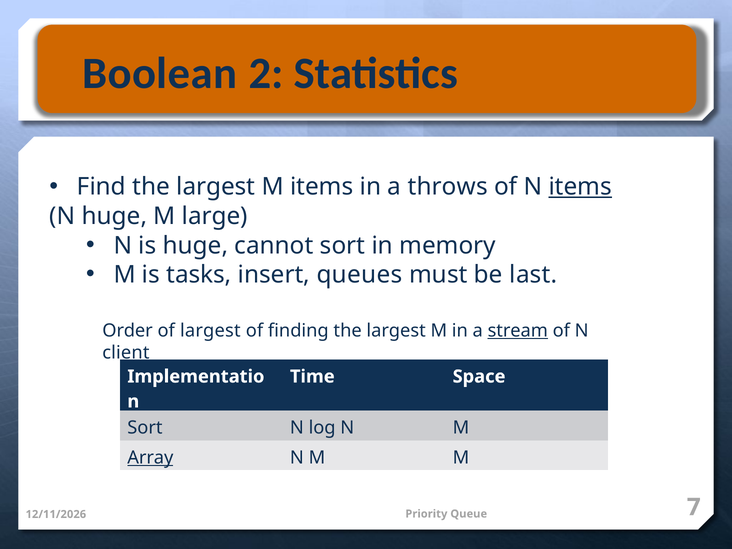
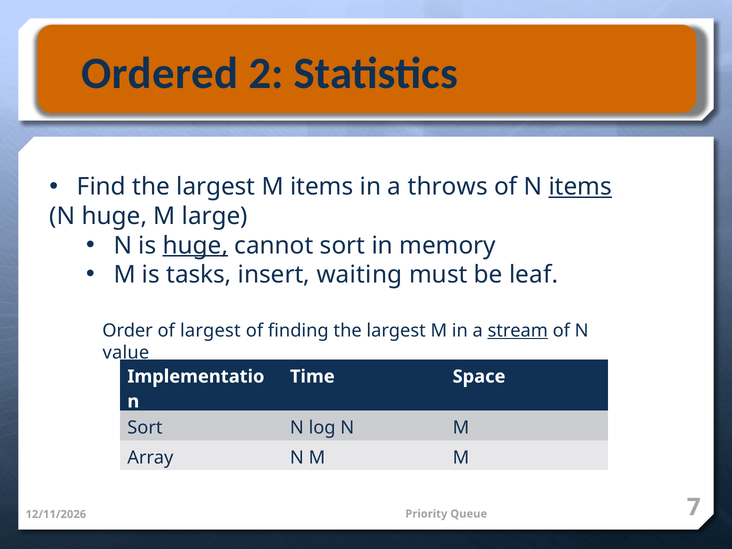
Boolean: Boolean -> Ordered
huge at (195, 245) underline: none -> present
queues: queues -> waiting
last: last -> leaf
client: client -> value
Array underline: present -> none
